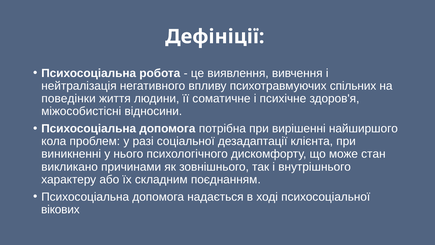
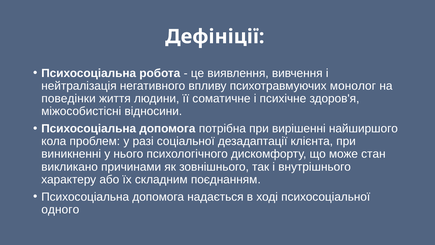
спільних: спільних -> монолог
вікових: вікових -> одного
